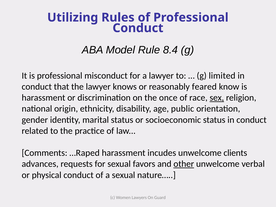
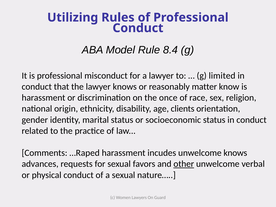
feared: feared -> matter
sex underline: present -> none
public: public -> clients
unwelcome clients: clients -> knows
